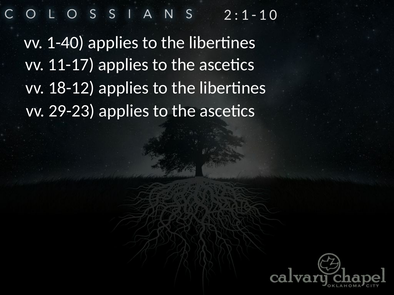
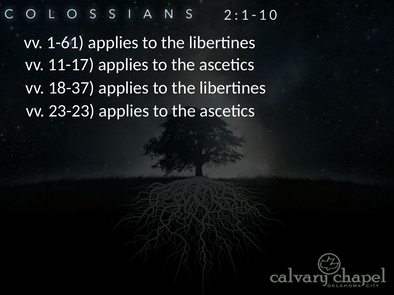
1-40: 1-40 -> 1-61
18-12: 18-12 -> 18-37
29-23: 29-23 -> 23-23
